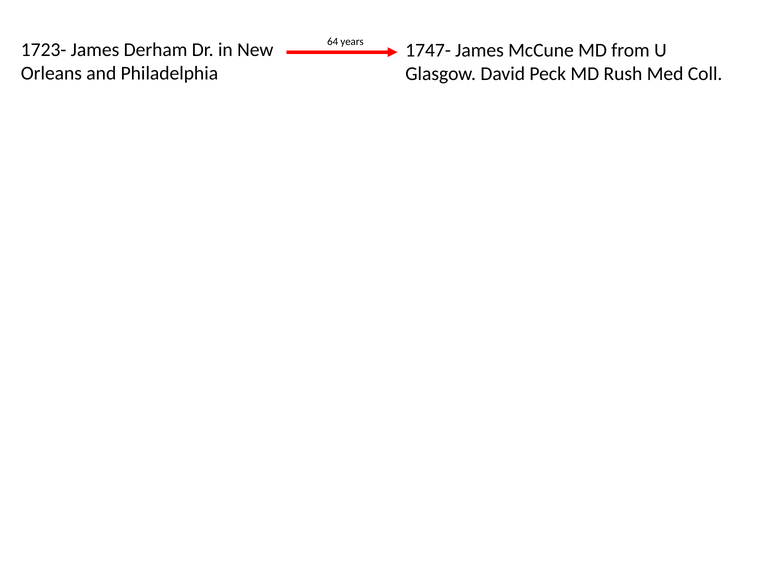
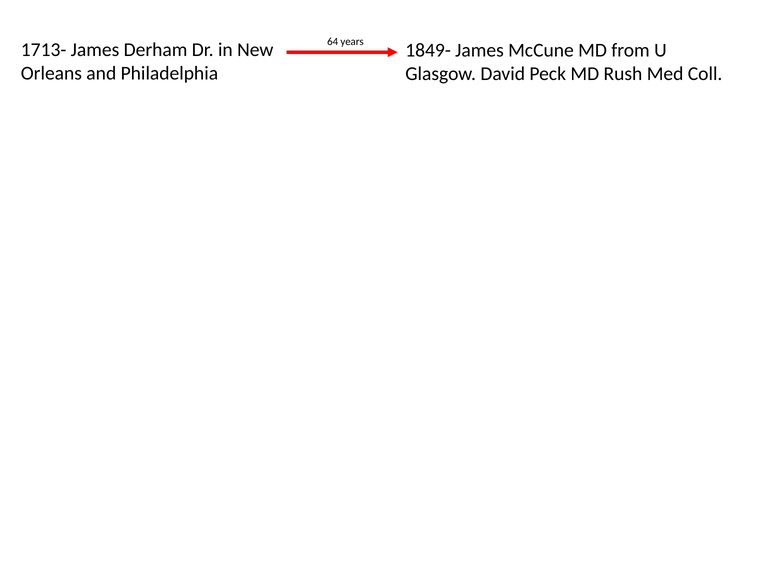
1723-: 1723- -> 1713-
1747-: 1747- -> 1849-
